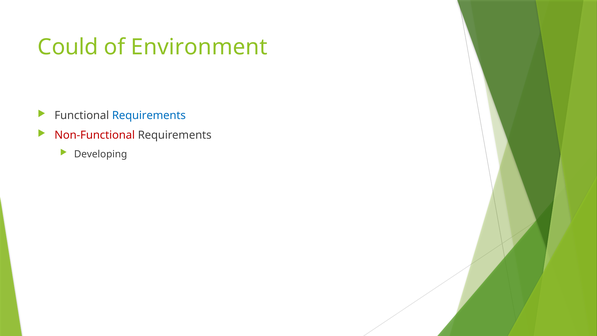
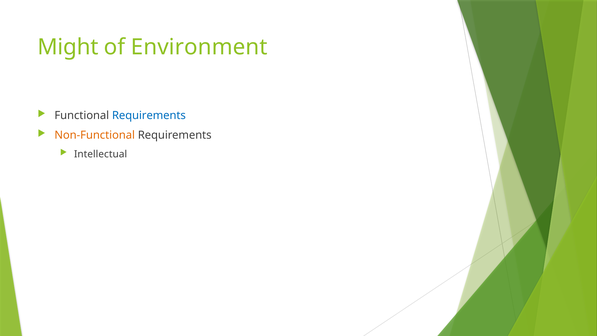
Could: Could -> Might
Non-Functional colour: red -> orange
Developing: Developing -> Intellectual
